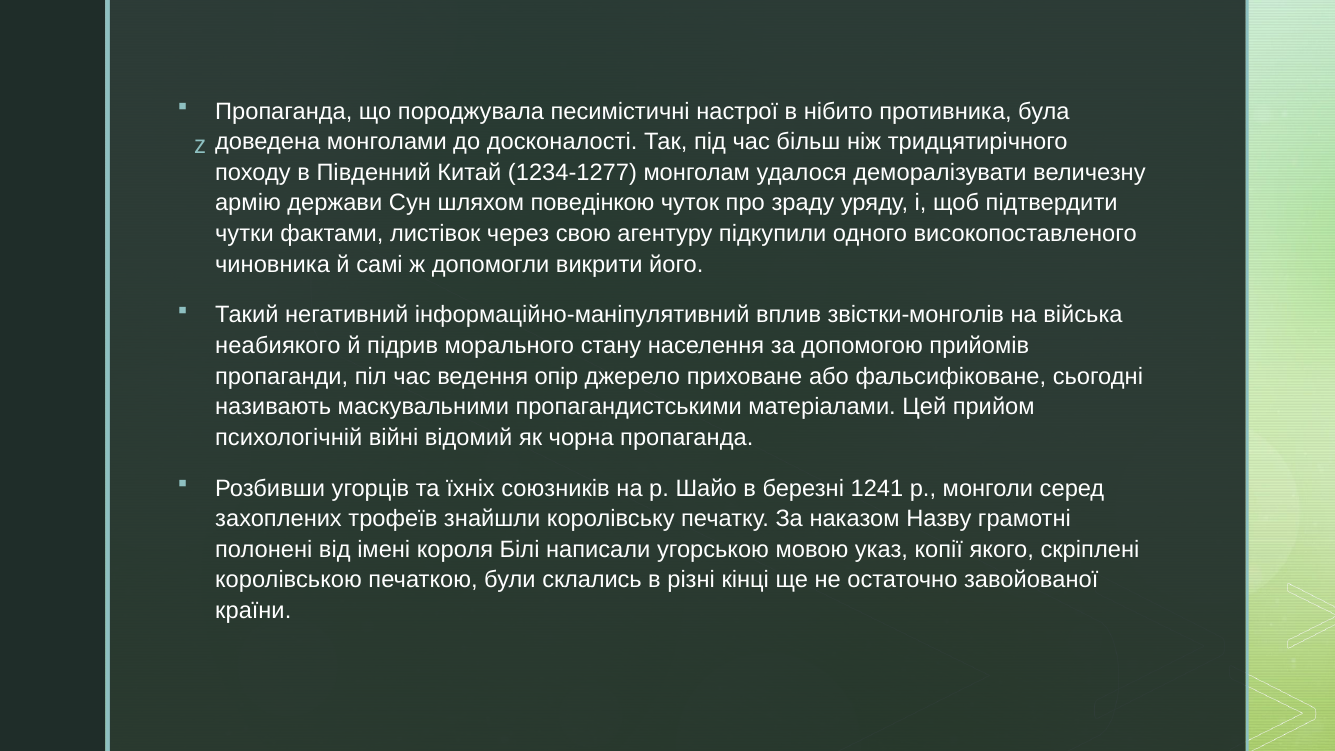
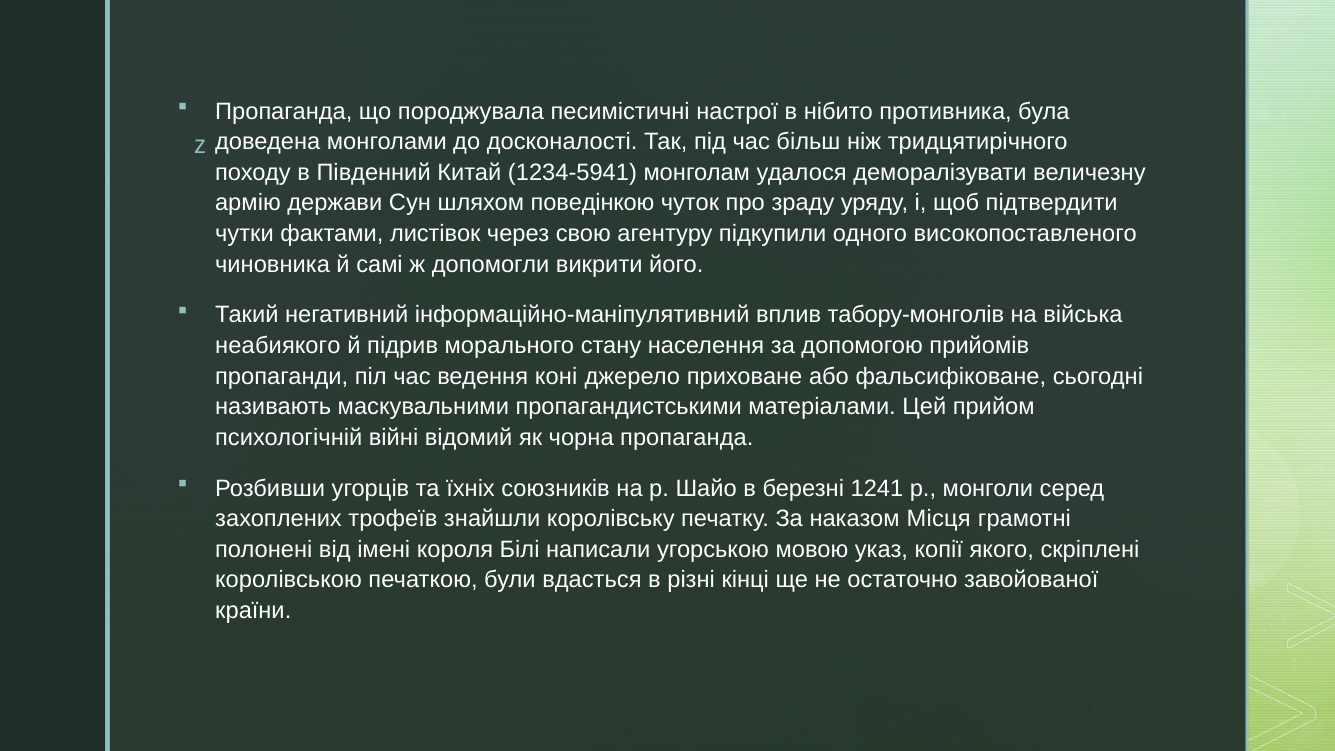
1234-1277: 1234-1277 -> 1234-5941
звістки-монголів: звістки-монголів -> табору-монголів
опір: опір -> коні
Назву: Назву -> Місця
склались: склались -> вдасться
